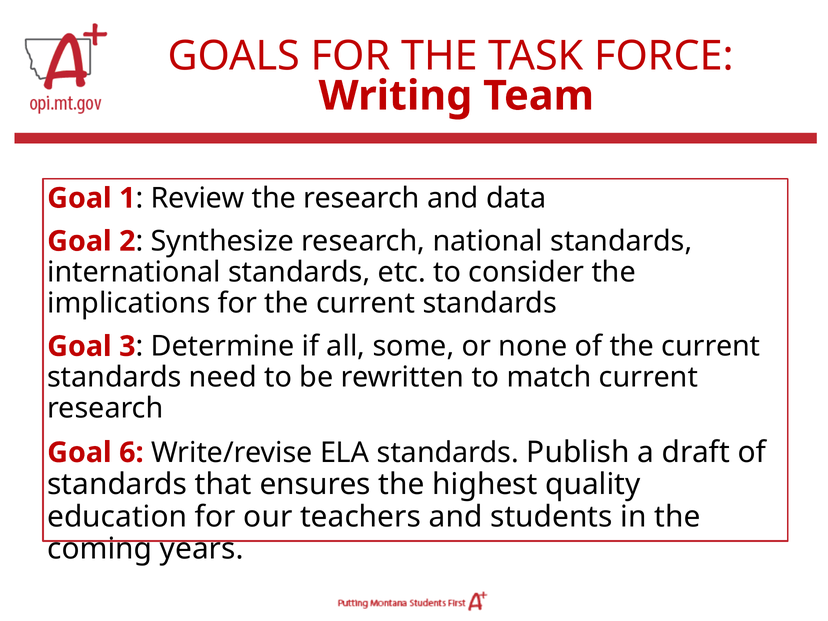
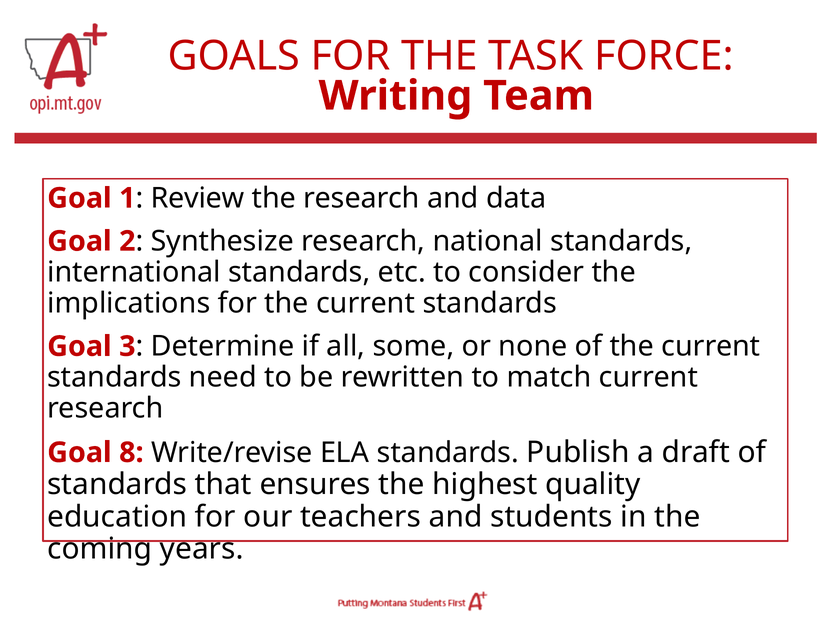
6: 6 -> 8
